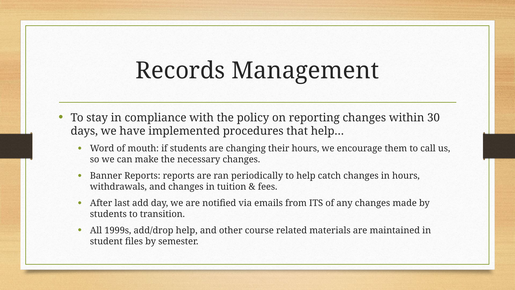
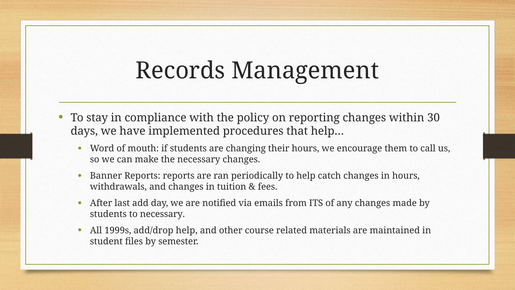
to transition: transition -> necessary
